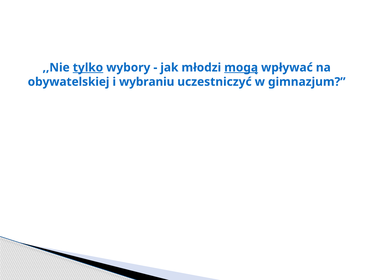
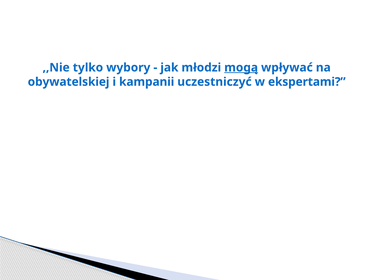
tylko underline: present -> none
wybraniu: wybraniu -> kampanii
gimnazjum: gimnazjum -> ekspertami
